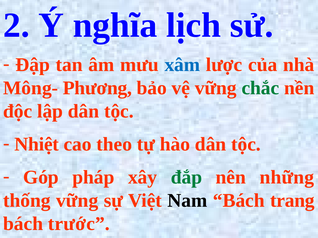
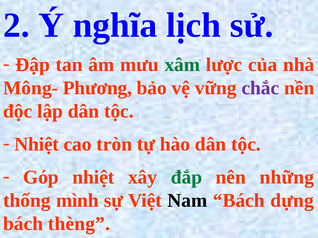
xâm colour: blue -> green
chắc colour: green -> purple
theo: theo -> tròn
Góp pháp: pháp -> nhiệt
thống vững: vững -> mình
trang: trang -> dựng
trước: trước -> thèng
